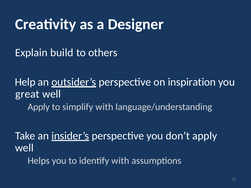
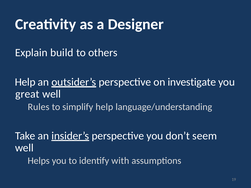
inspiration: inspiration -> investigate
Apply at (39, 107): Apply -> Rules
simplify with: with -> help
don’t apply: apply -> seem
